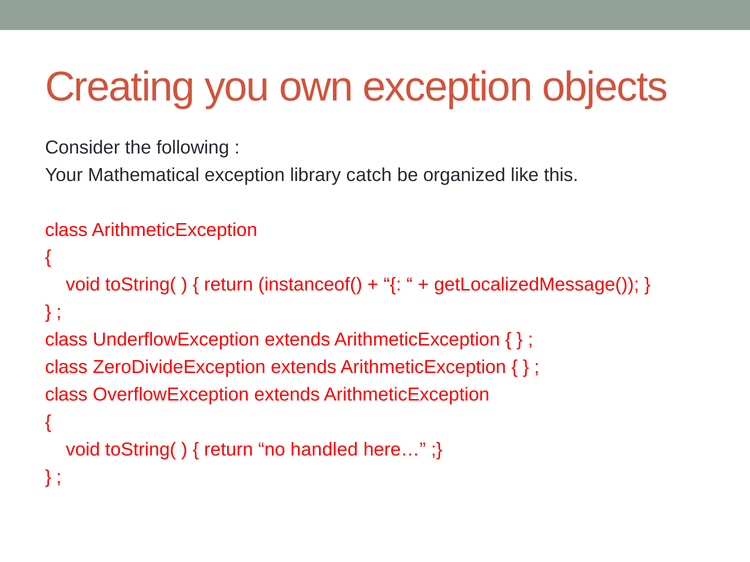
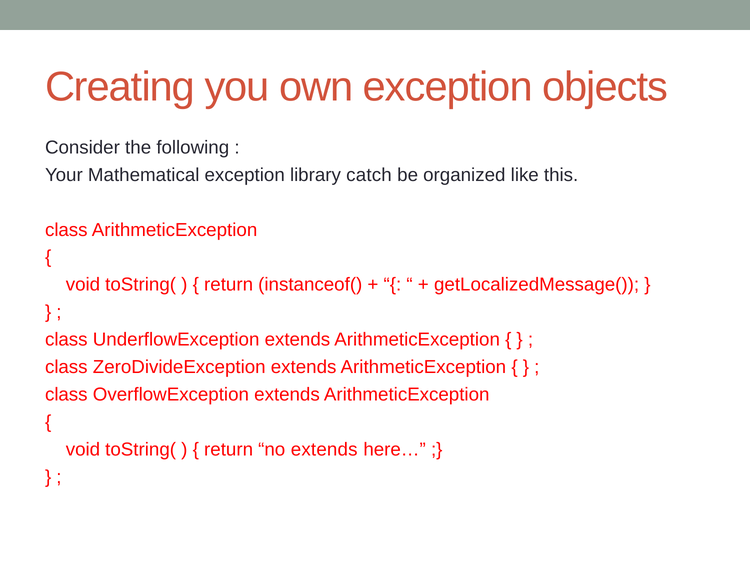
no handled: handled -> extends
